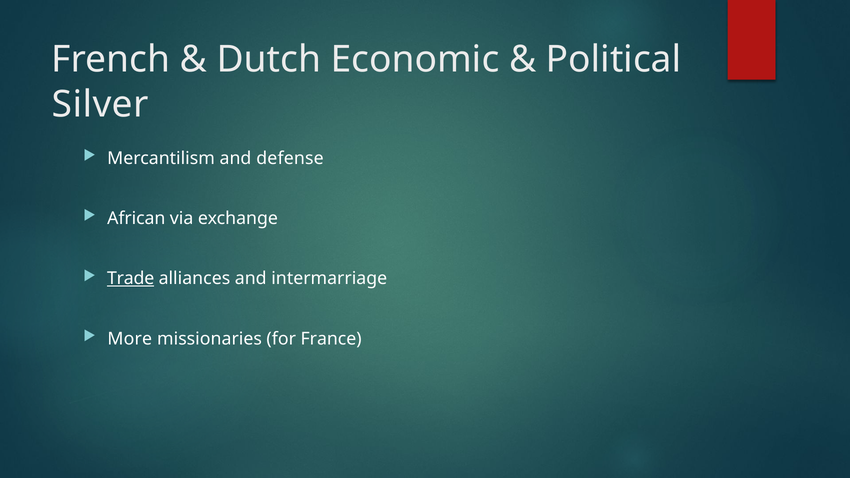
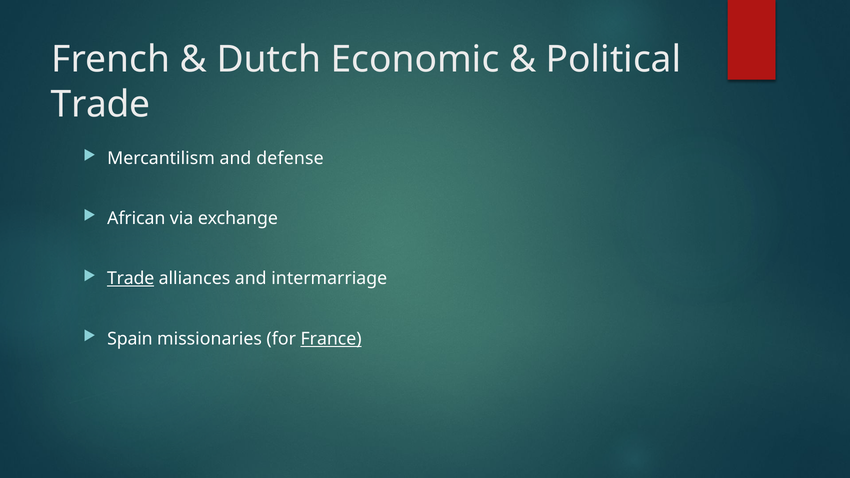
Silver at (100, 104): Silver -> Trade
More: More -> Spain
France underline: none -> present
